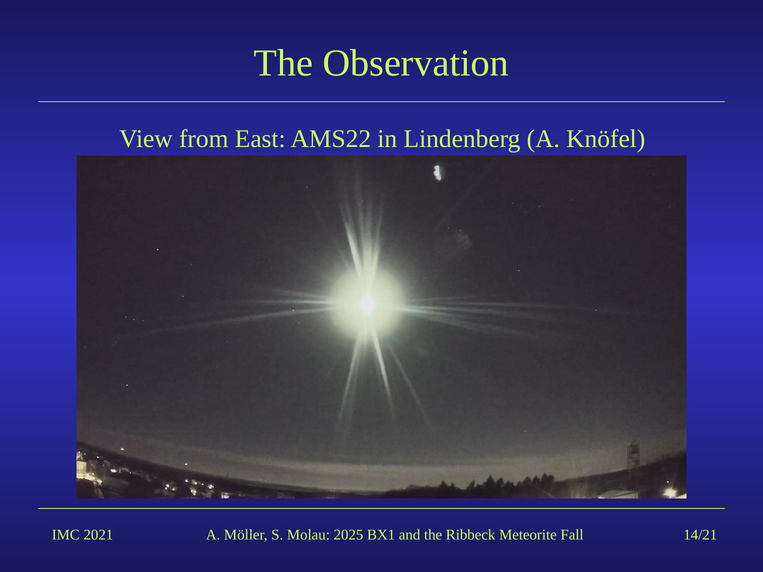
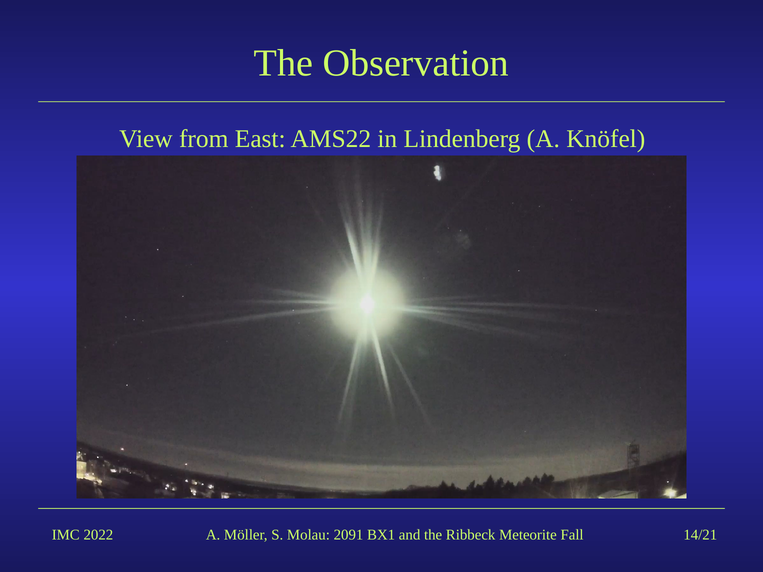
2021: 2021 -> 2022
2025: 2025 -> 2091
